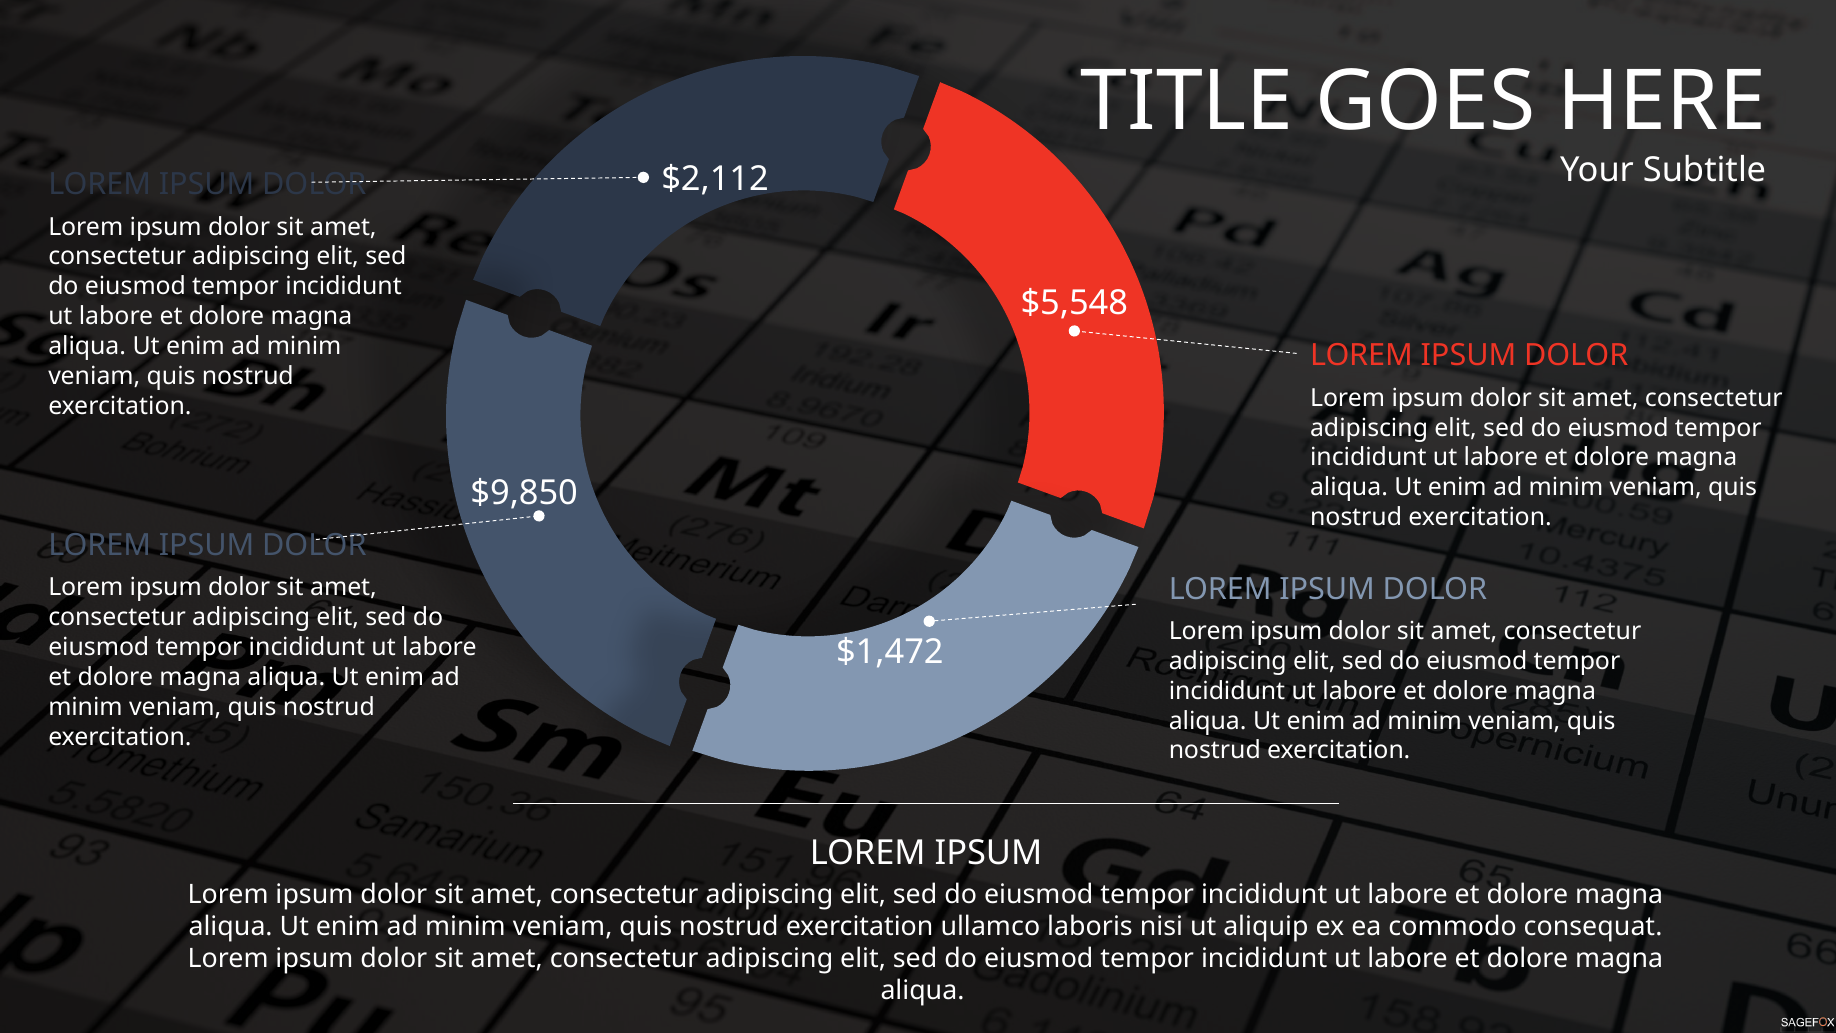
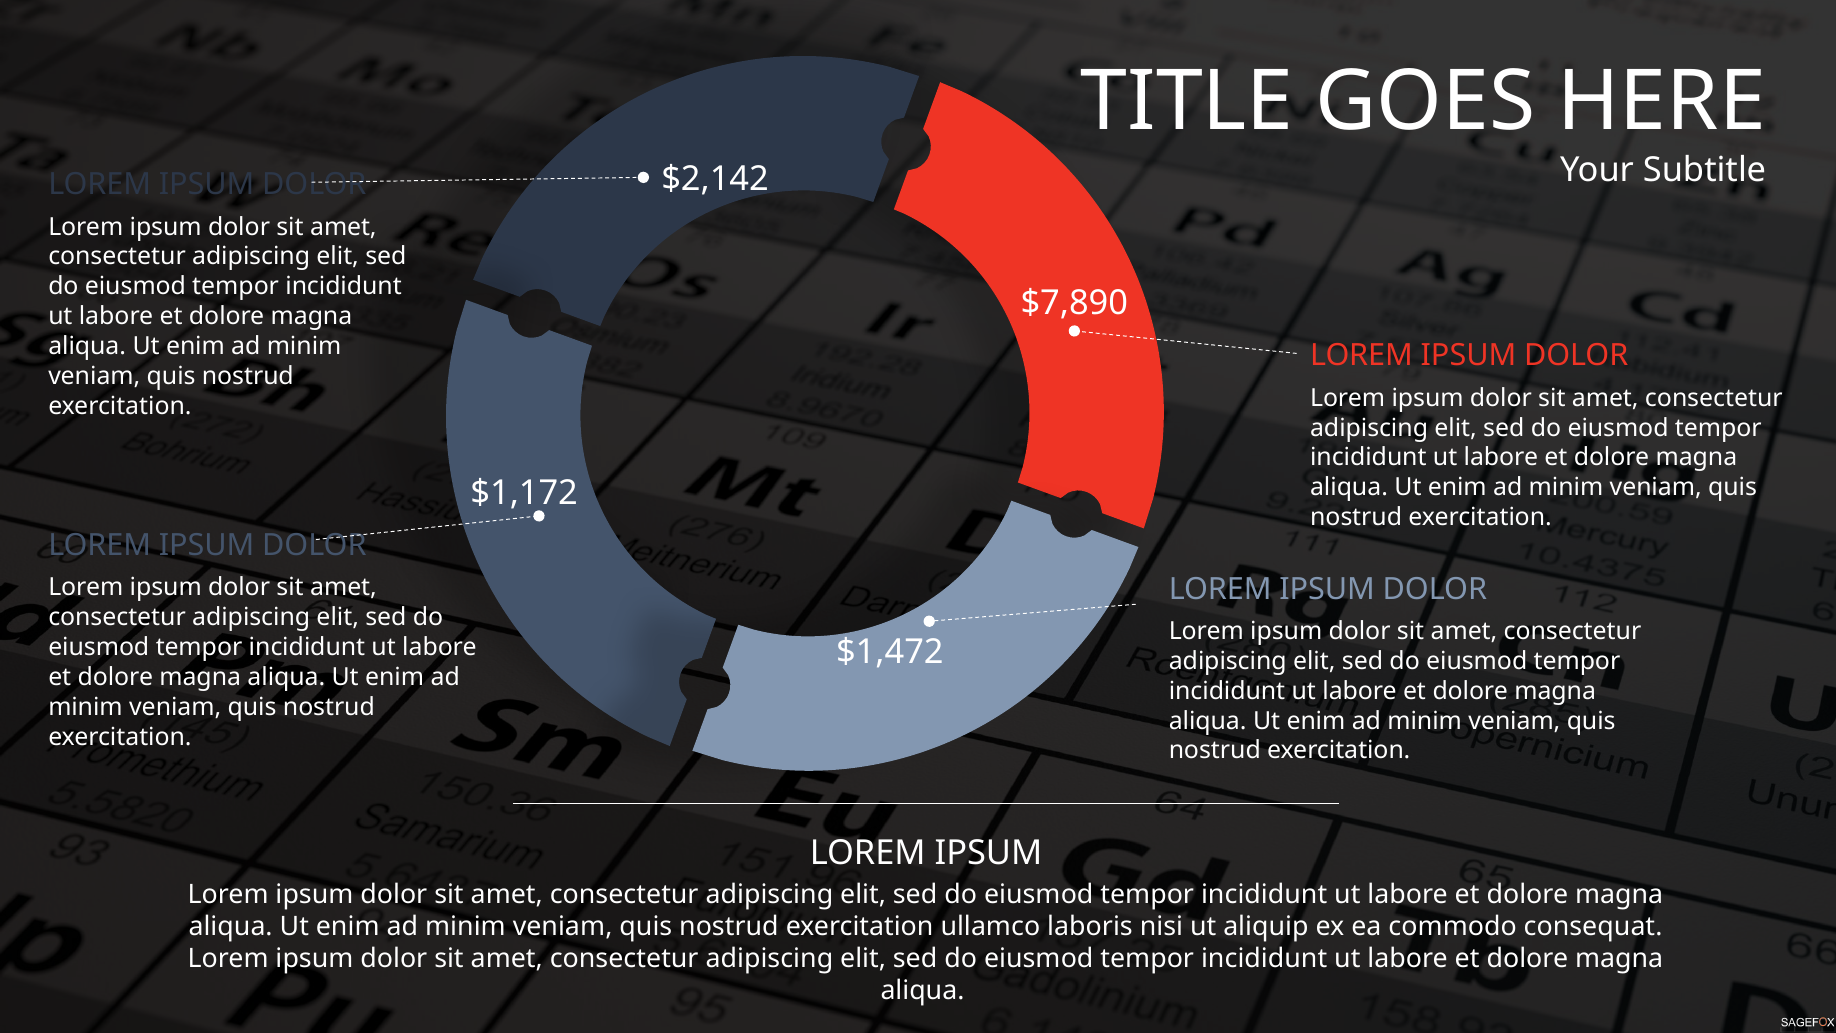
$2,112: $2,112 -> $2,142
$5,548: $5,548 -> $7,890
$9,850: $9,850 -> $1,172
